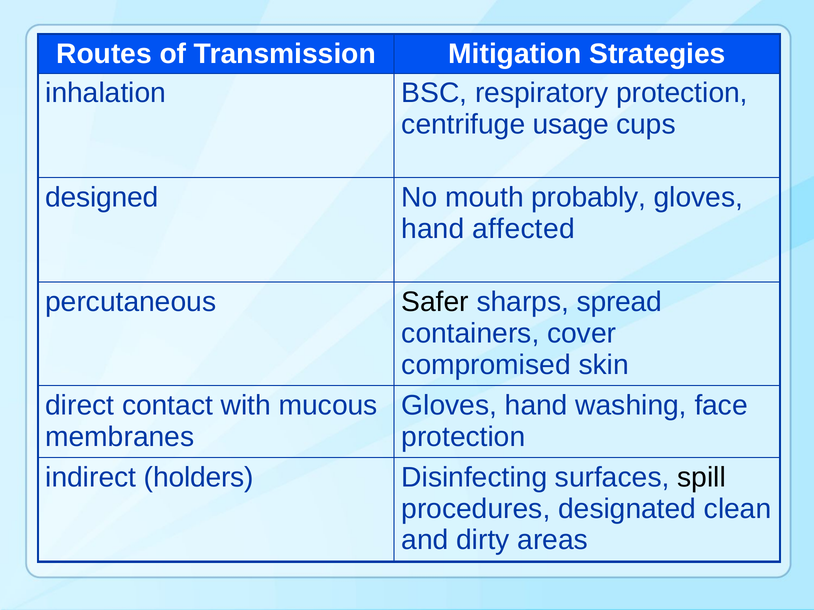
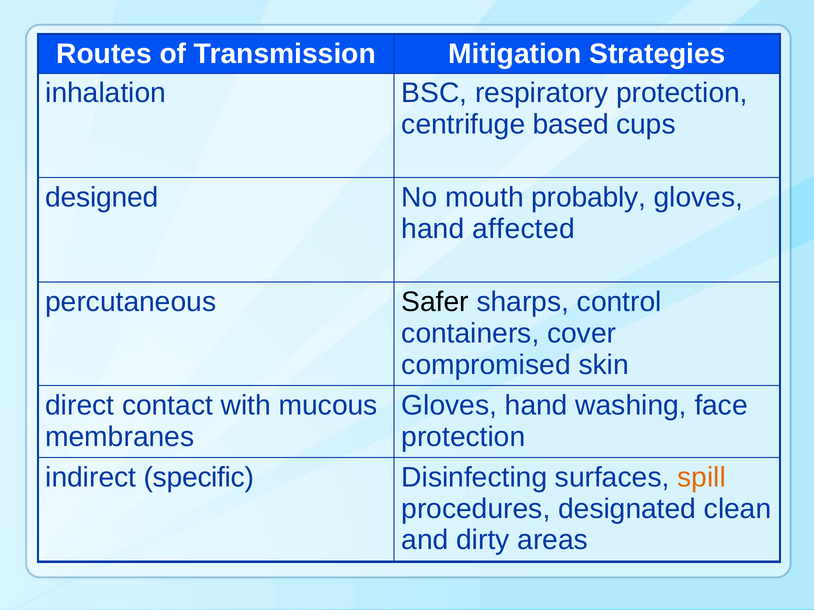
usage: usage -> based
spread: spread -> control
holders: holders -> specific
spill colour: black -> orange
